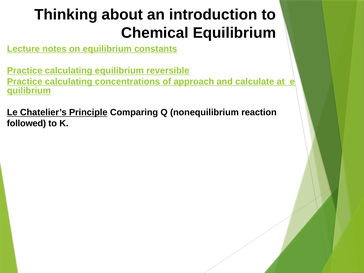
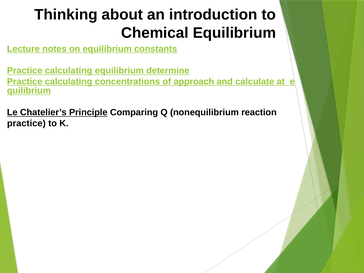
reversible: reversible -> determine
followed at (26, 123): followed -> practice
